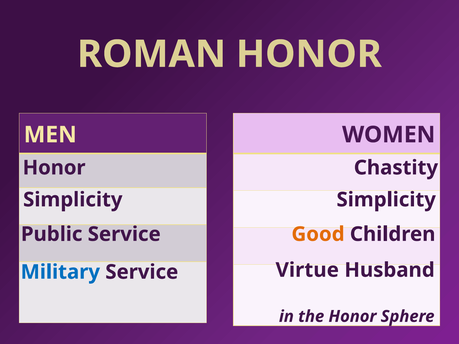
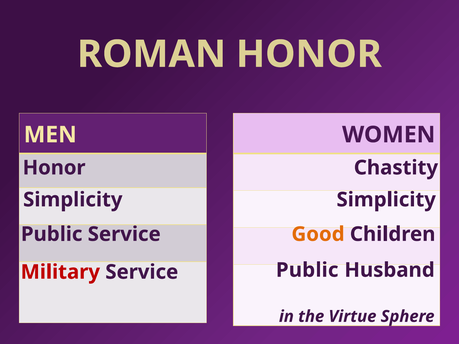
Virtue at (307, 270): Virtue -> Public
Military colour: blue -> red
the Honor: Honor -> Virtue
